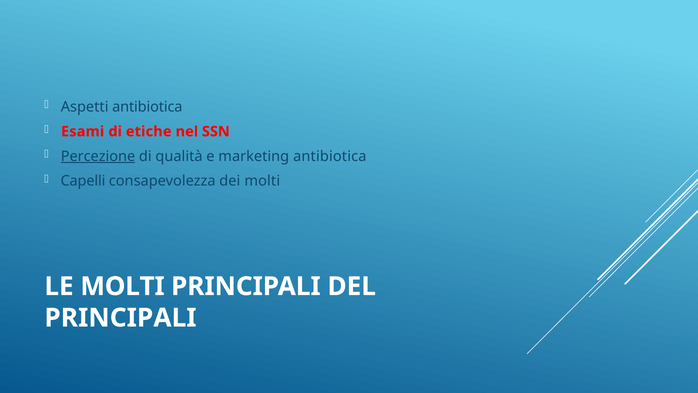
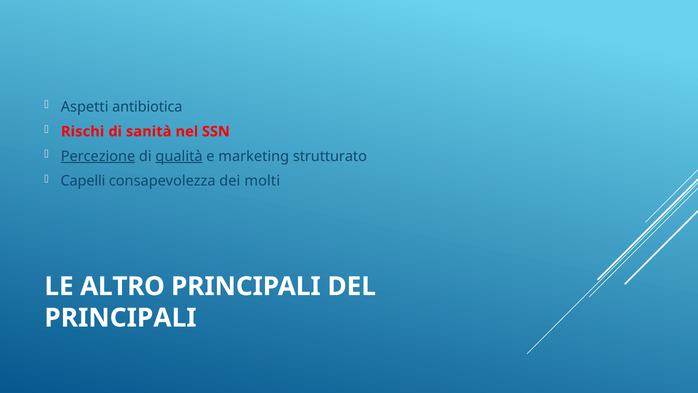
Esami: Esami -> Rischi
etiche: etiche -> sanità
qualità underline: none -> present
marketing antibiotica: antibiotica -> strutturato
LE MOLTI: MOLTI -> ALTRO
